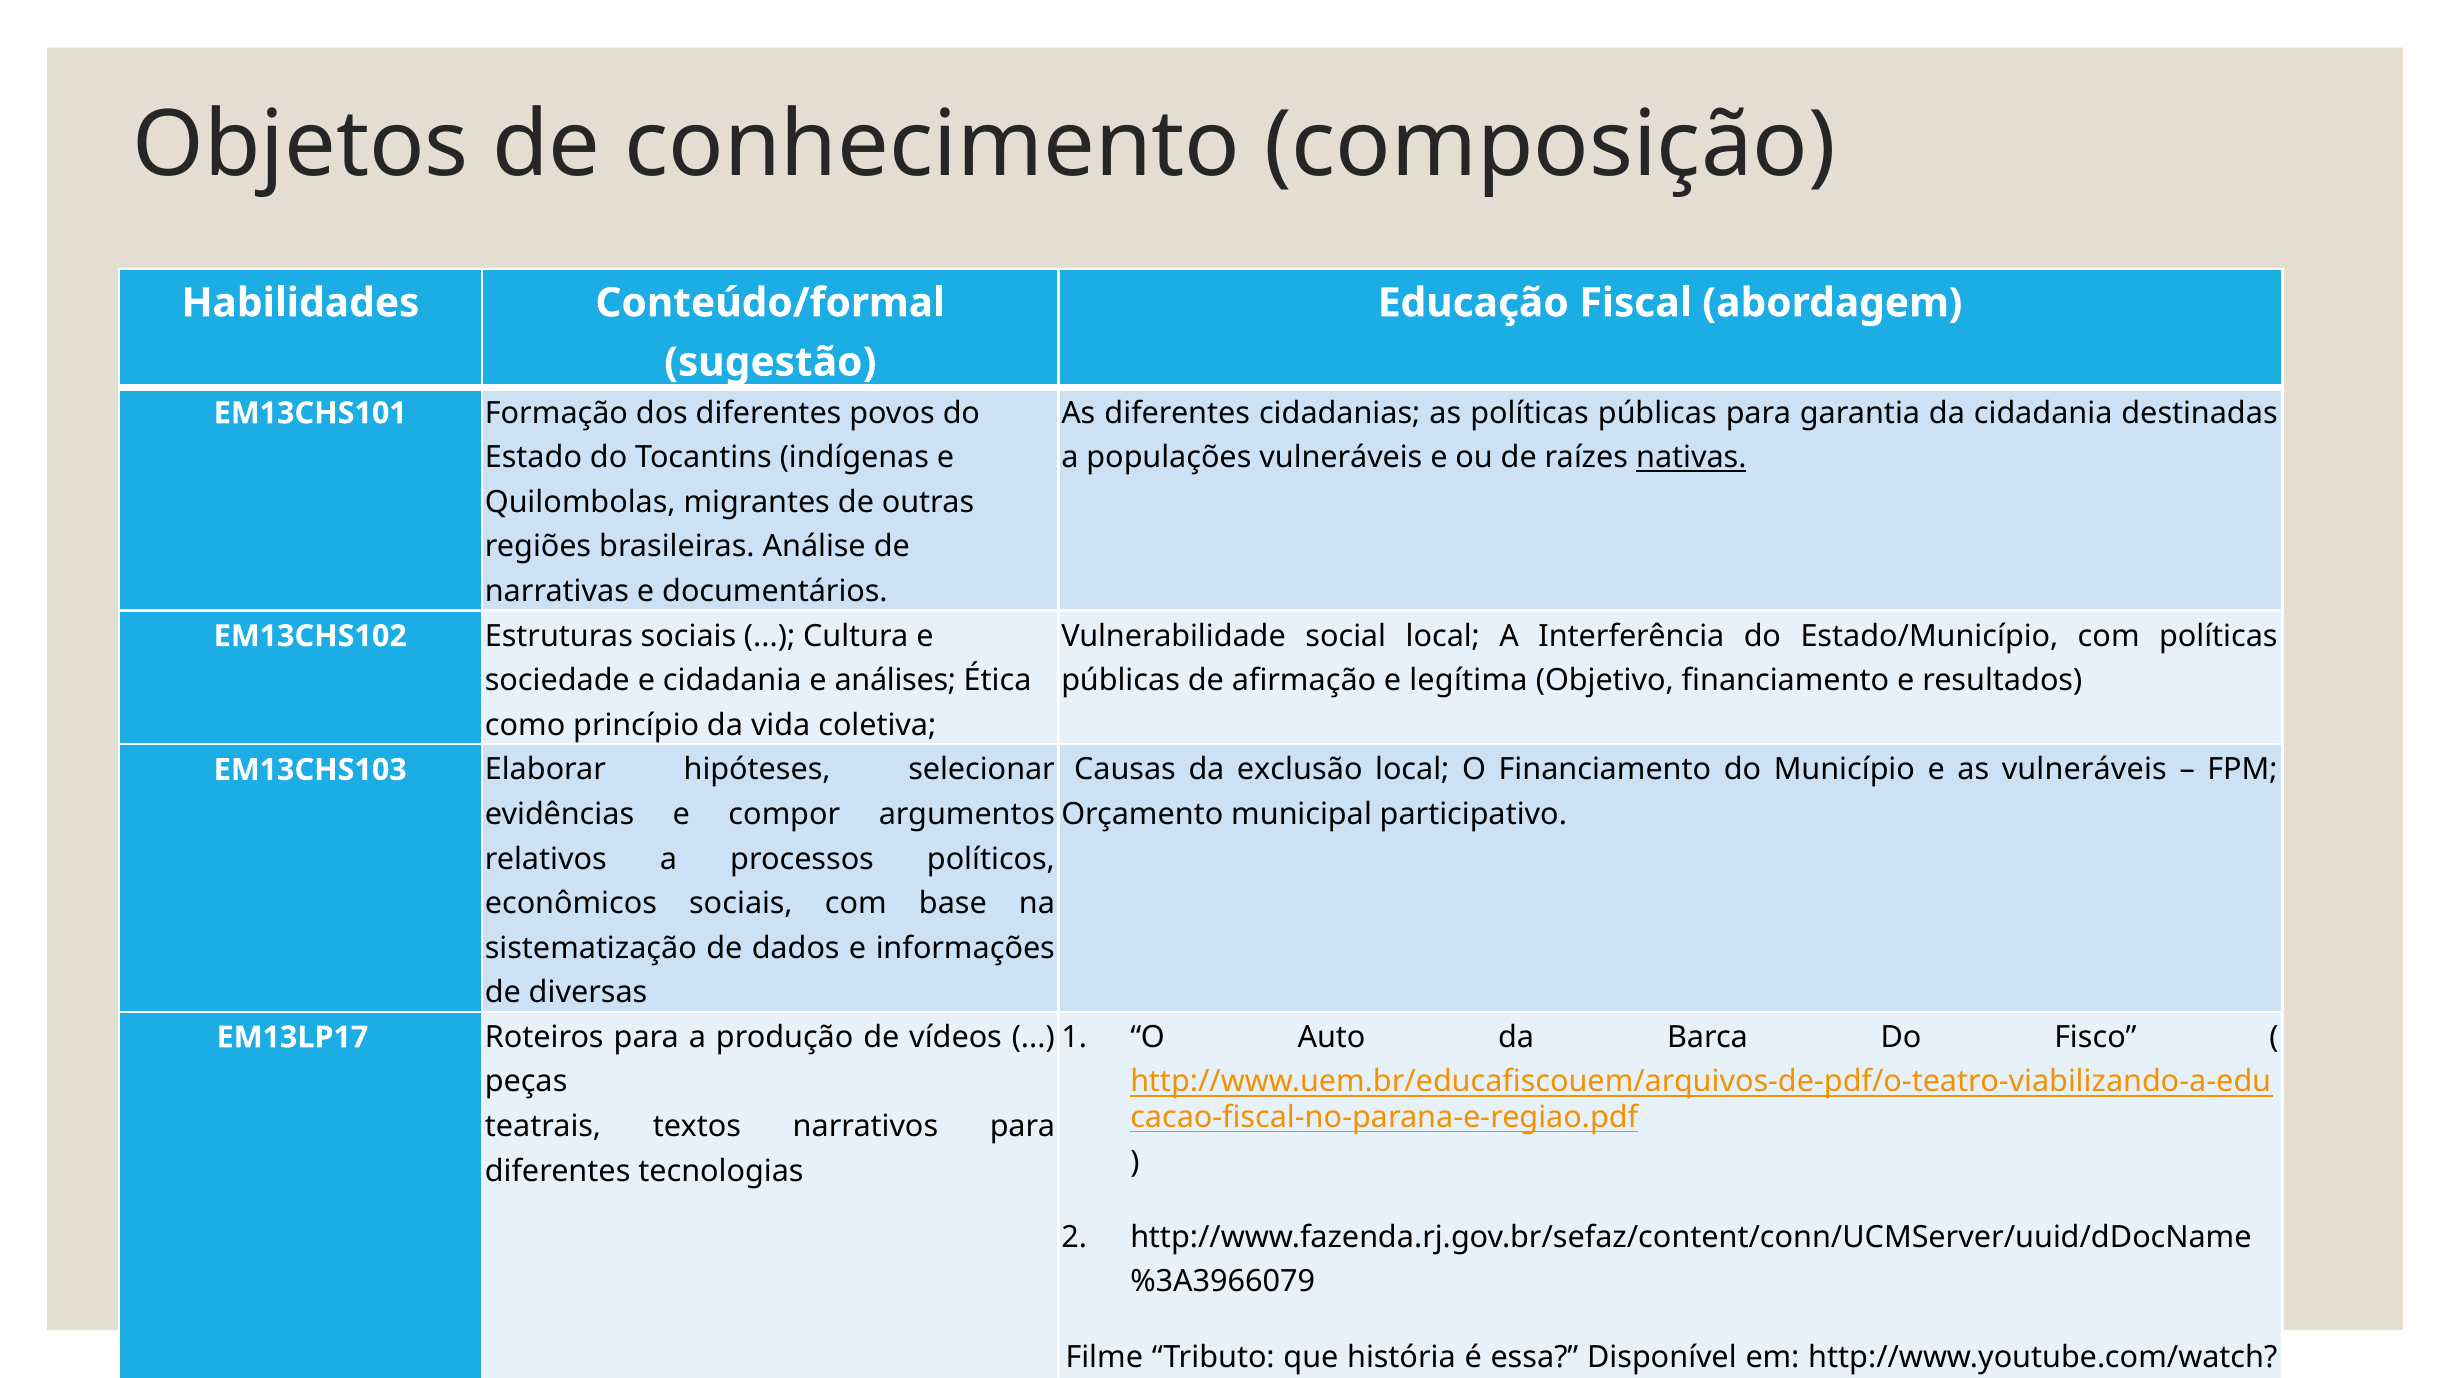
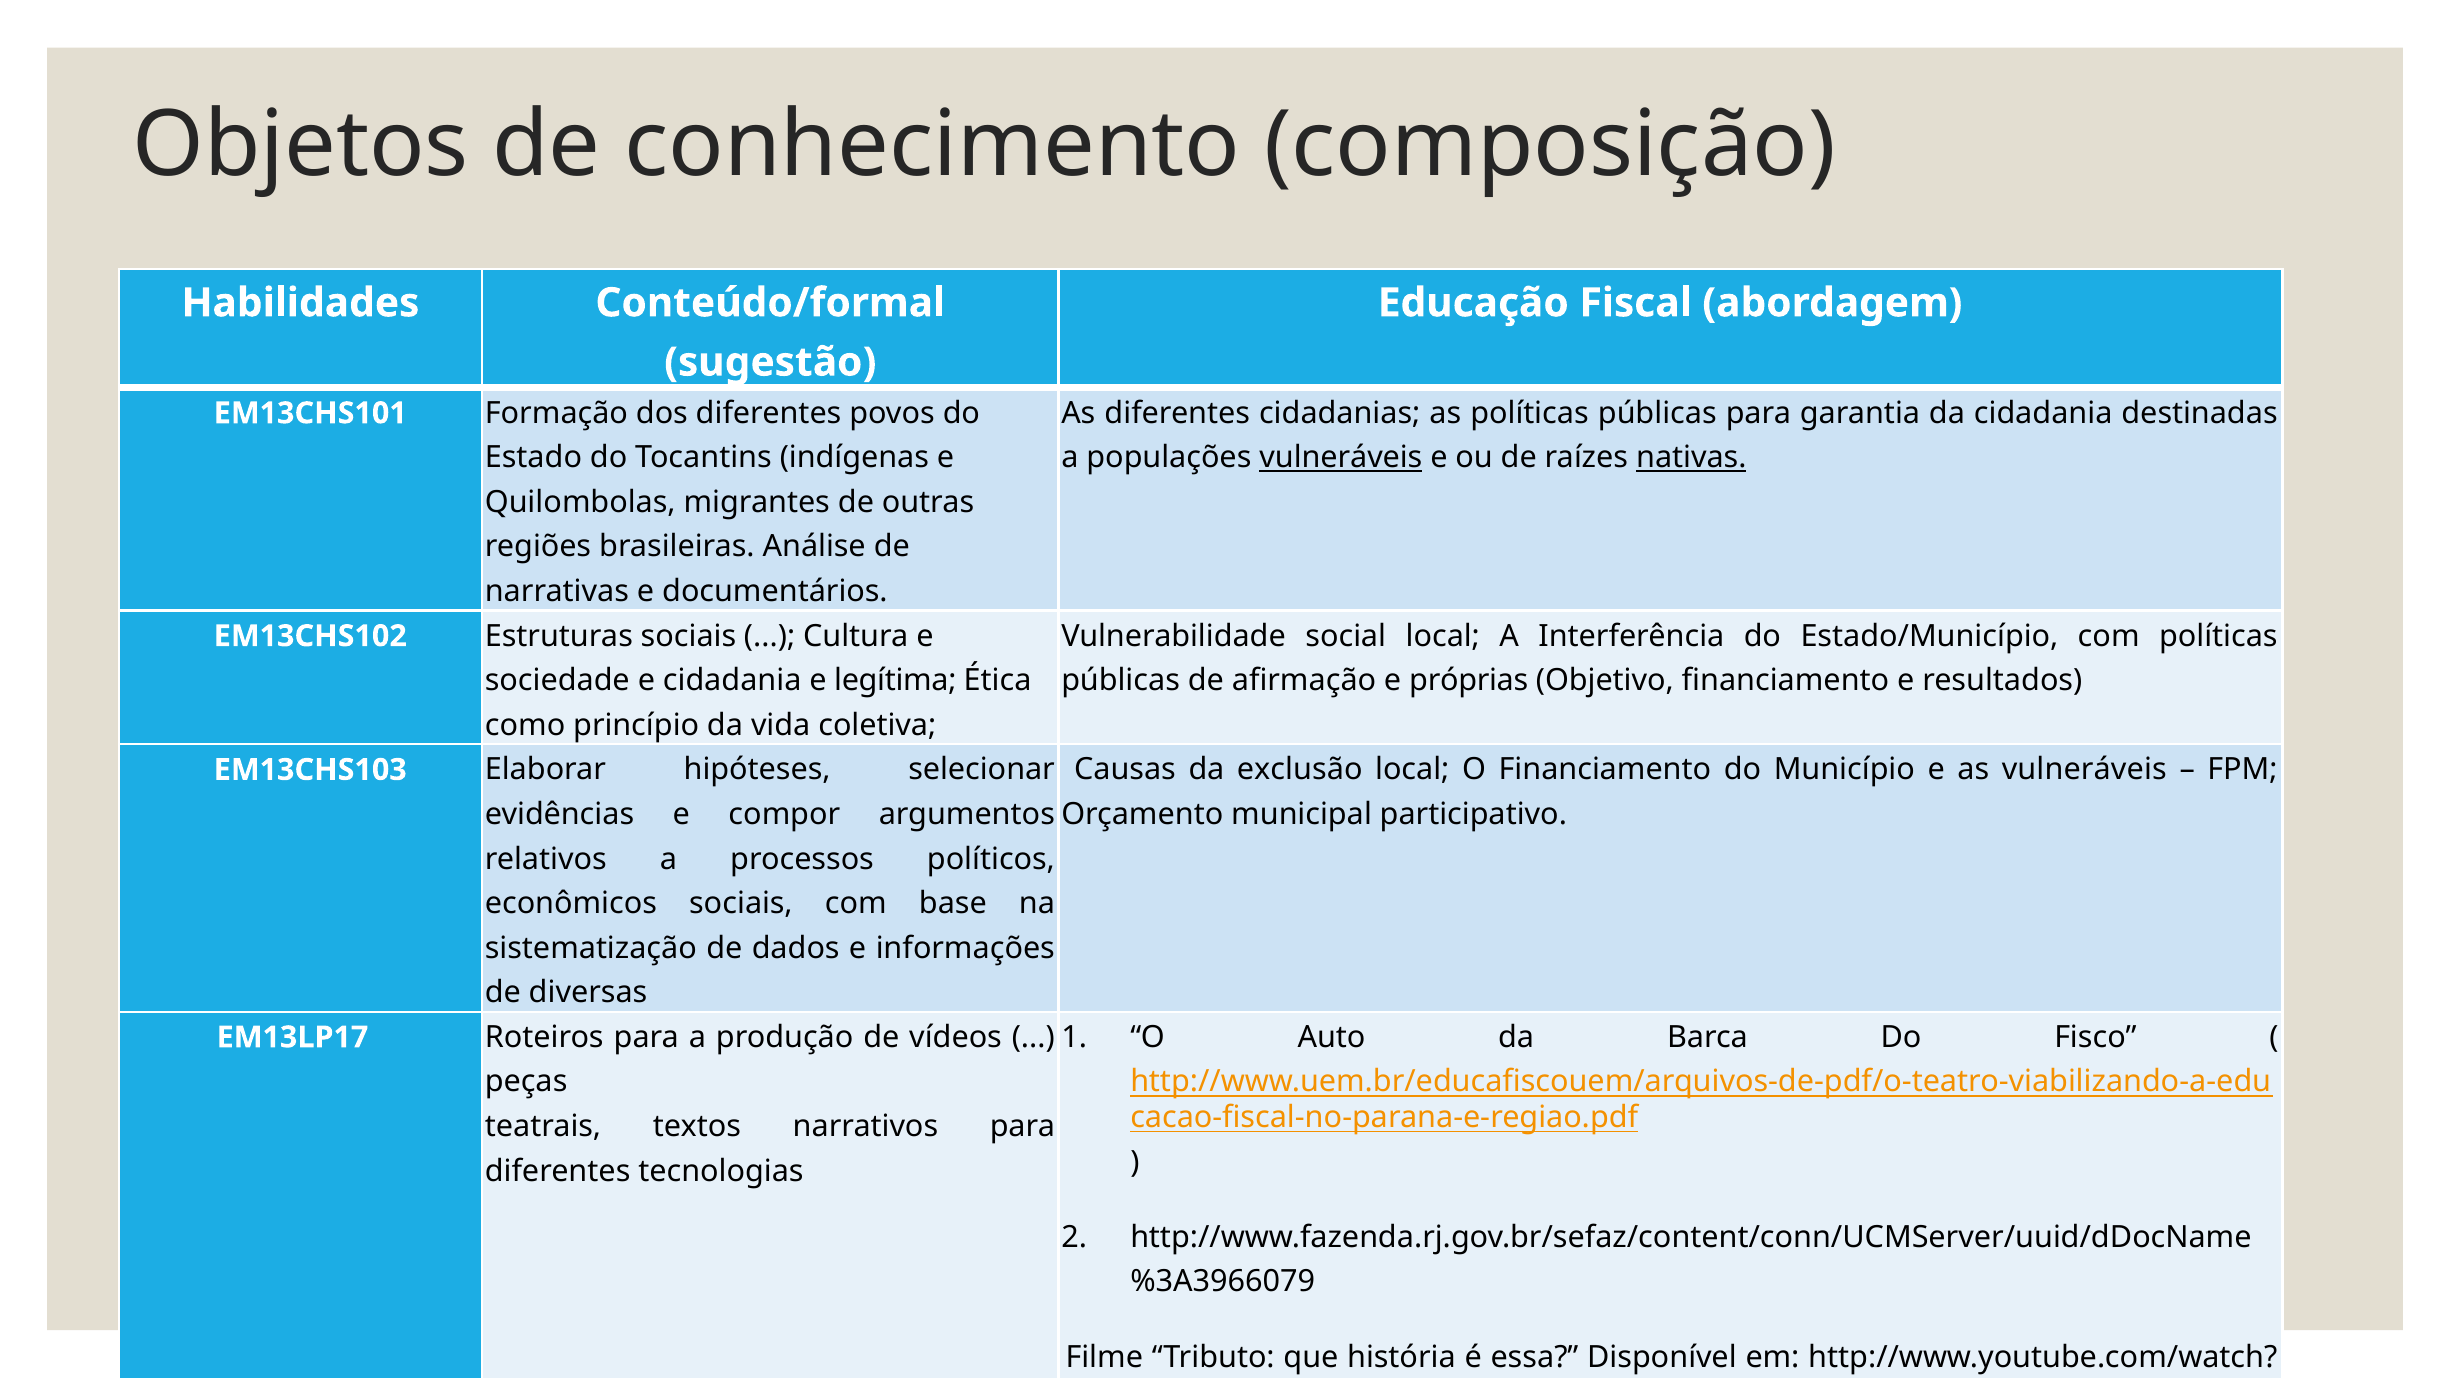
vulneráveis at (1341, 458) underline: none -> present
análises: análises -> legítima
legítima: legítima -> próprias
